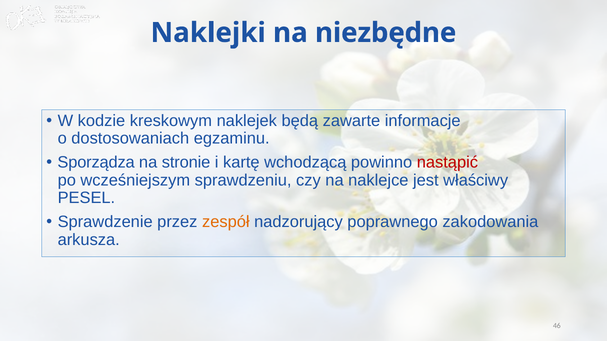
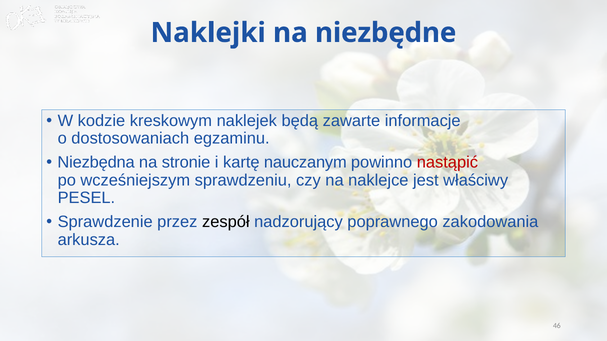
Sporządza: Sporządza -> Niezbędna
wchodzącą: wchodzącą -> nauczanym
zespół colour: orange -> black
